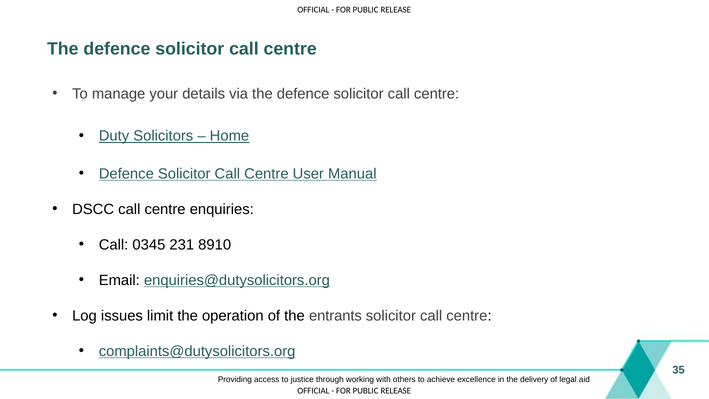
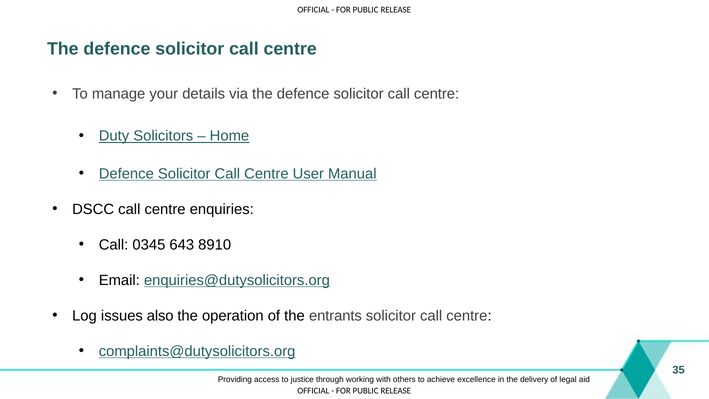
231: 231 -> 643
limit: limit -> also
